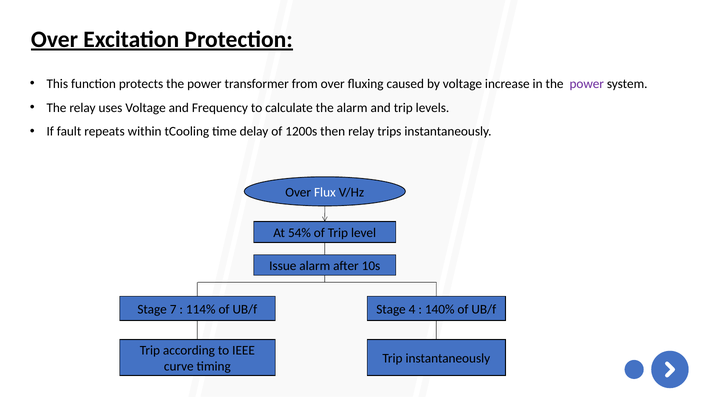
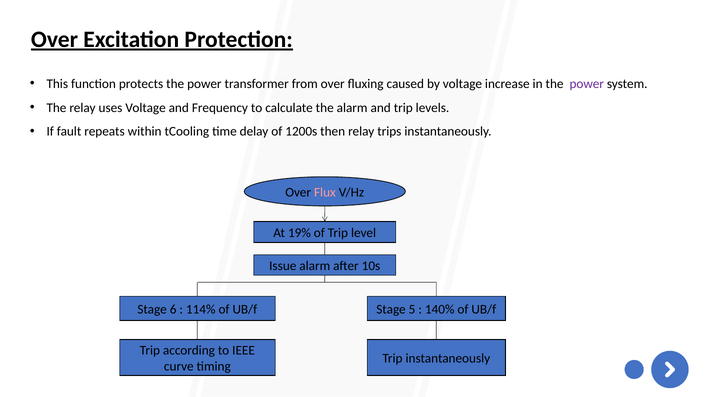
Flux colour: white -> pink
54%: 54% -> 19%
7: 7 -> 6
4: 4 -> 5
